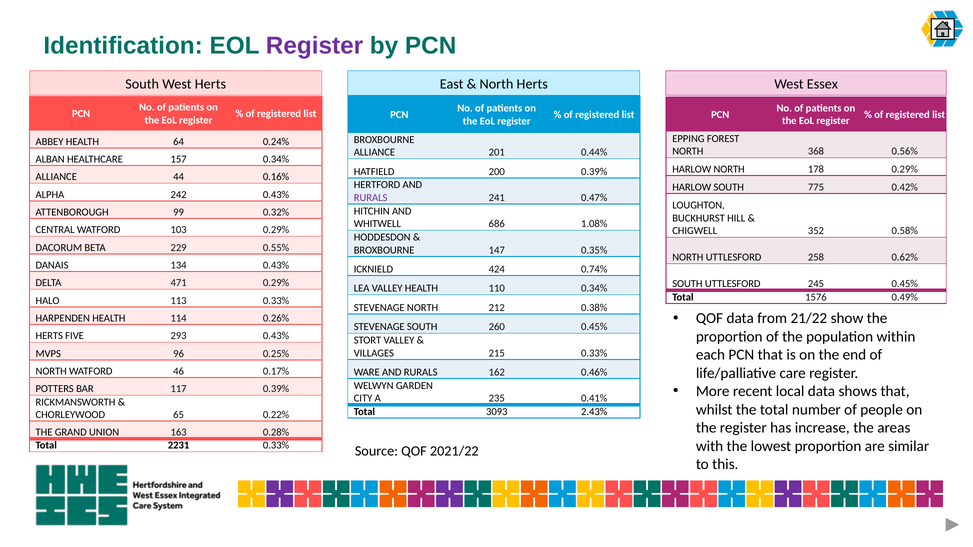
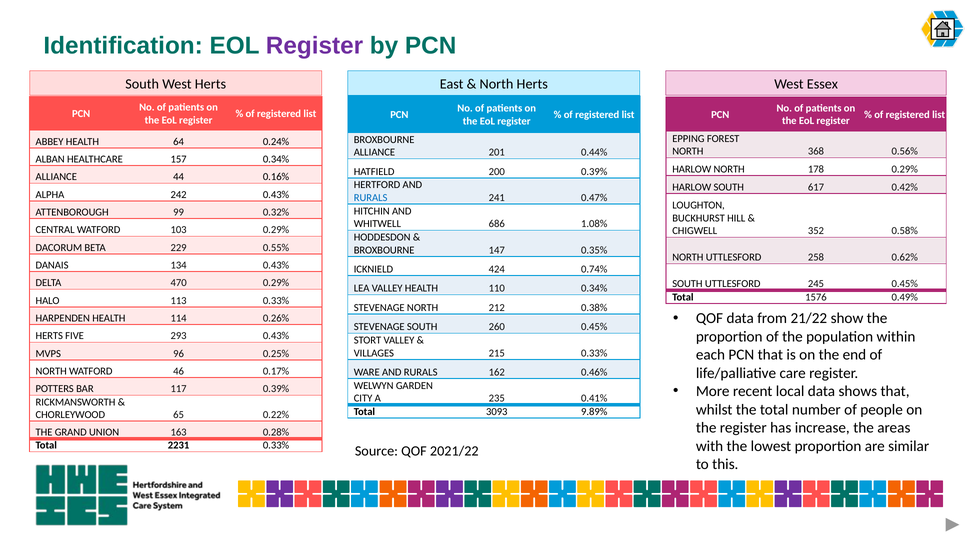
775: 775 -> 617
RURALS at (371, 198) colour: purple -> blue
471: 471 -> 470
2.43%: 2.43% -> 9.89%
